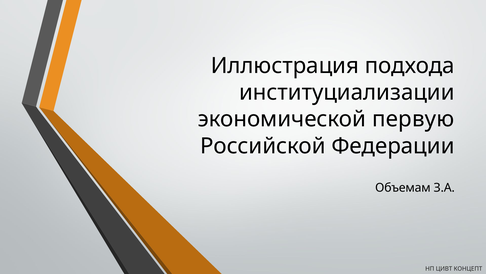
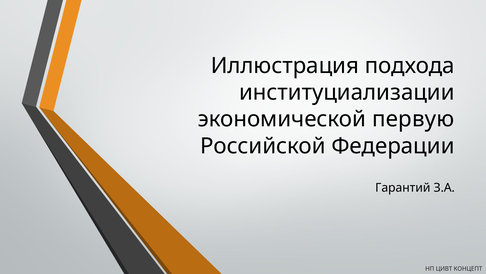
Объемам: Объемам -> Гарантий
